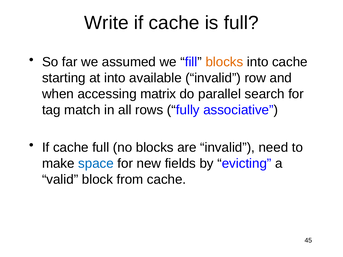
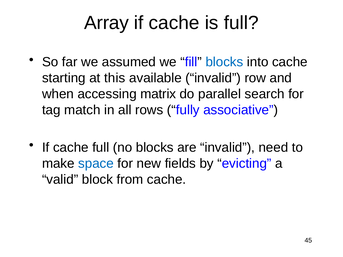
Write: Write -> Array
blocks at (224, 62) colour: orange -> blue
at into: into -> this
